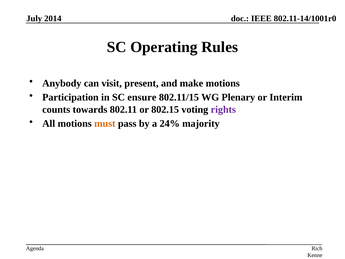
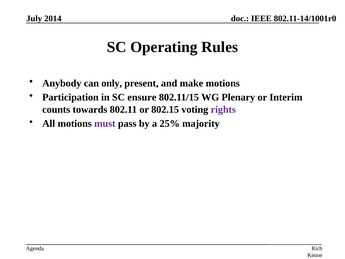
visit: visit -> only
must colour: orange -> purple
24%: 24% -> 25%
